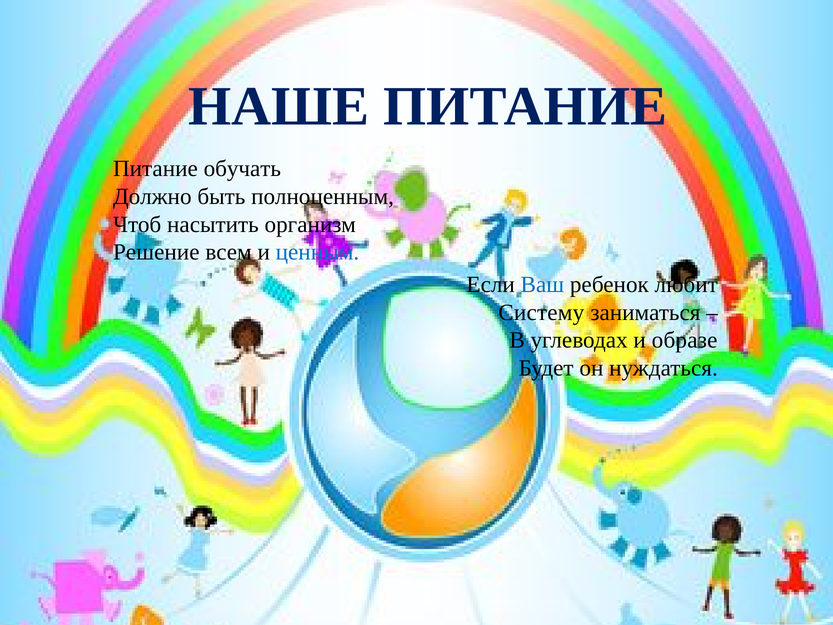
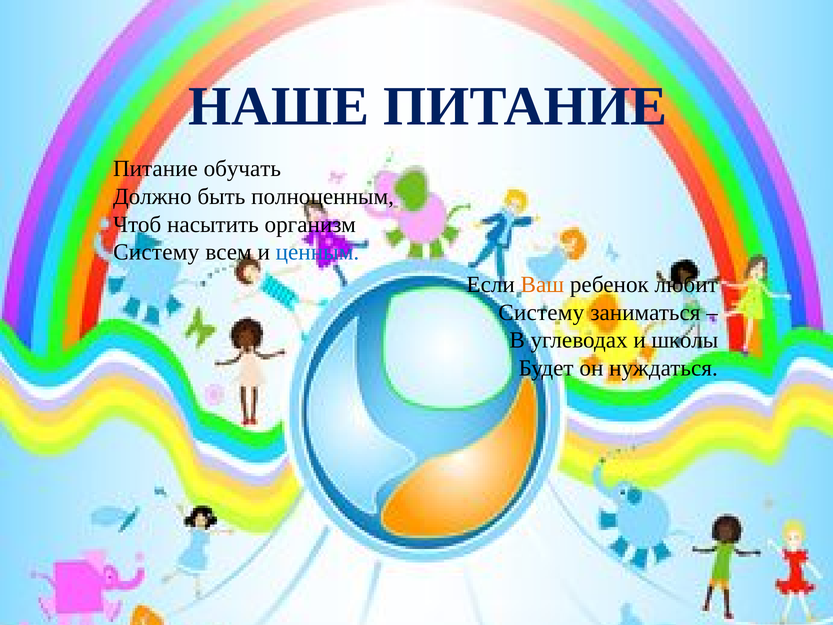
Решение at (156, 252): Решение -> Систему
Ваш colour: blue -> orange
образе: образе -> школы
